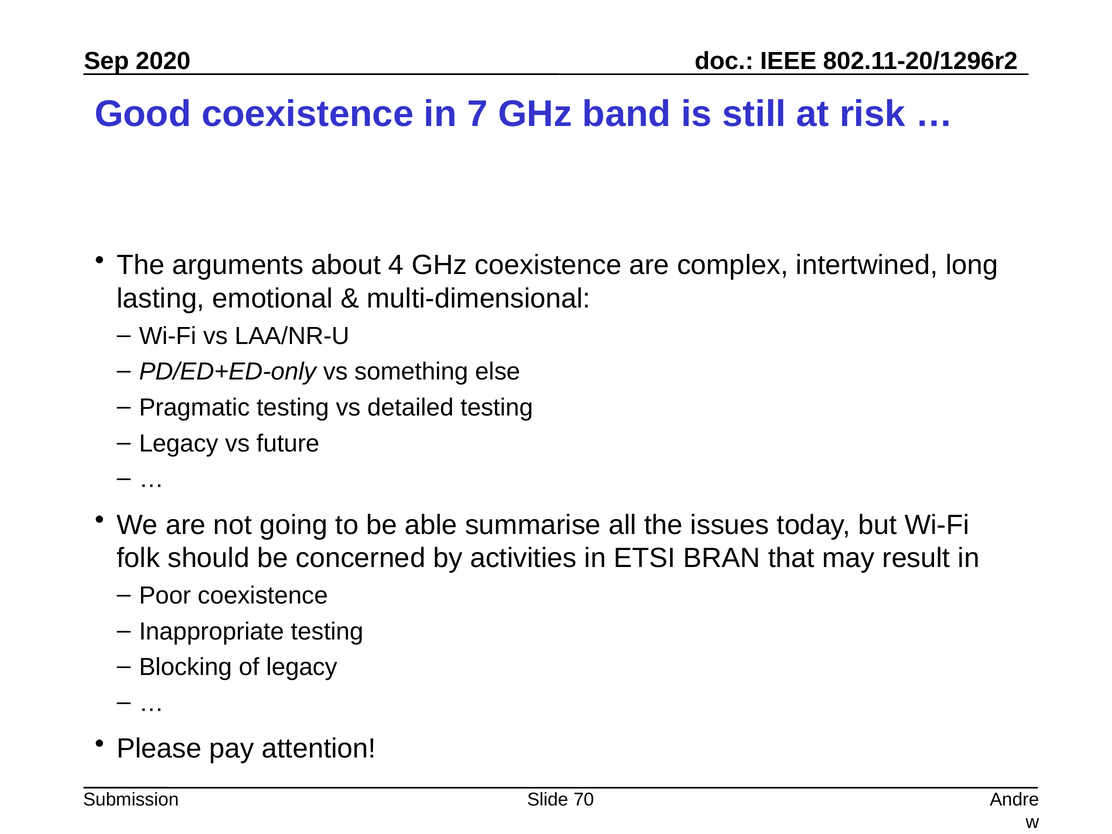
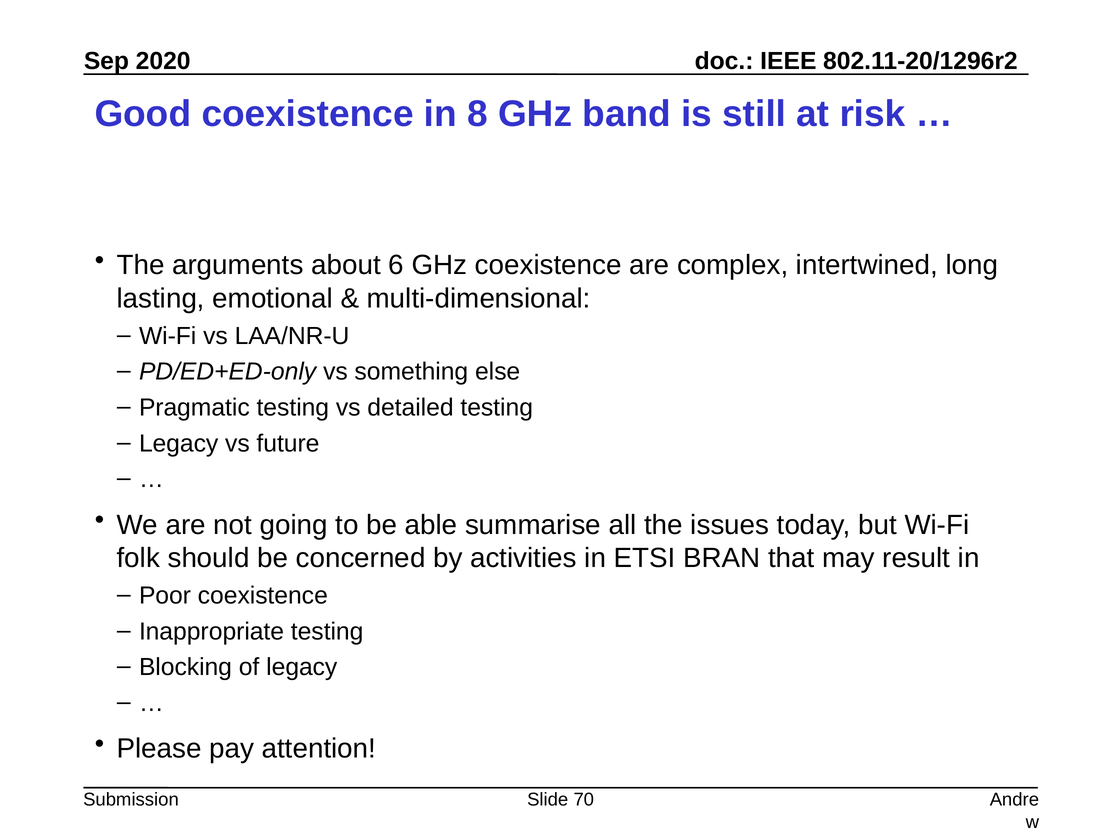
7: 7 -> 8
4: 4 -> 6
